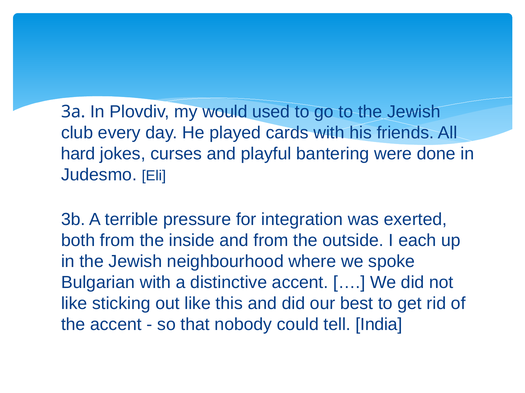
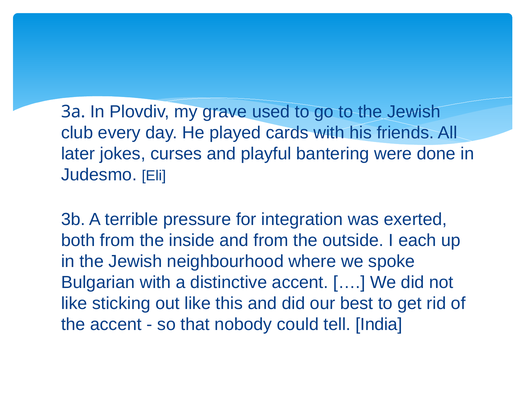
would: would -> grave
hard: hard -> later
